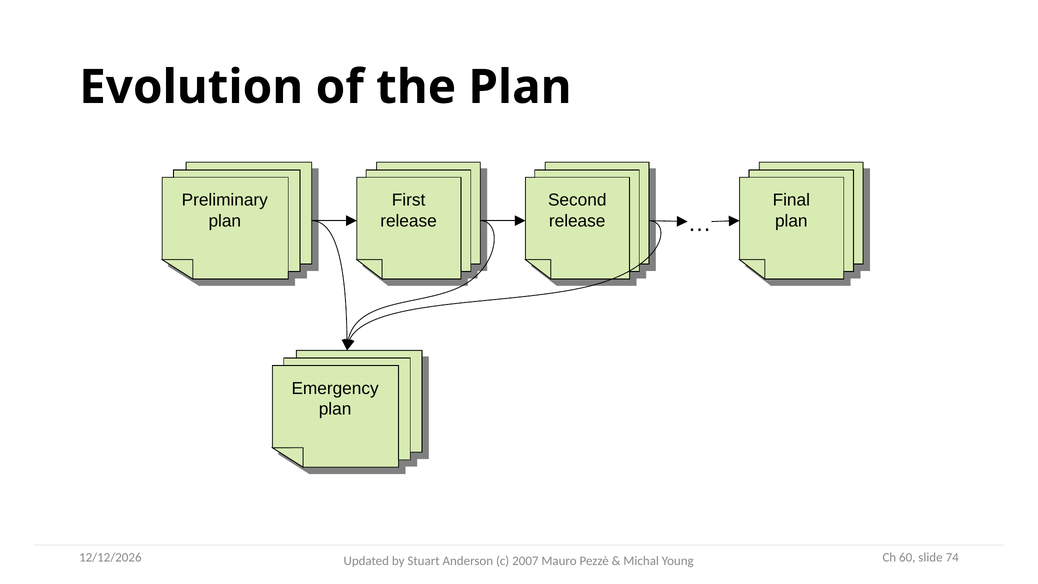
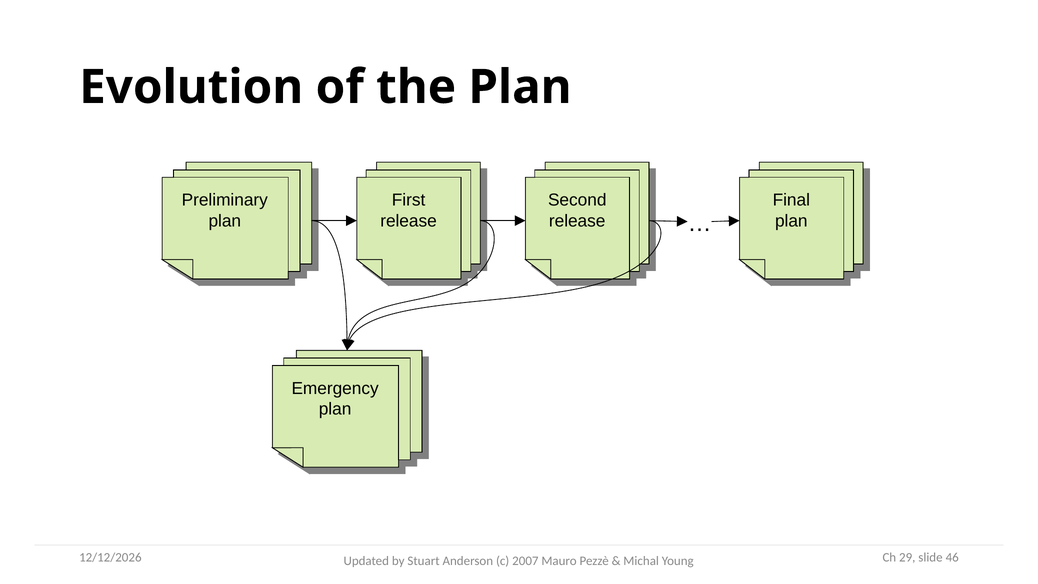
60: 60 -> 29
74: 74 -> 46
